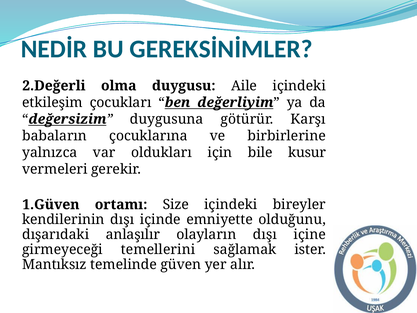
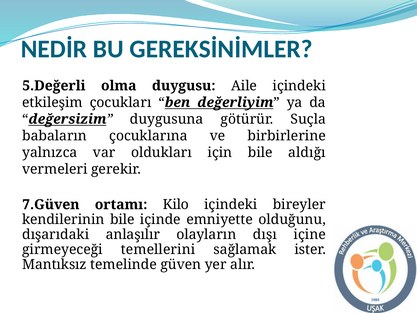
2.Değerli: 2.Değerli -> 5.Değerli
Karşı: Karşı -> Suçla
kusur: kusur -> aldığı
1.Güven: 1.Güven -> 7.Güven
Size: Size -> Kilo
kendilerinin dışı: dışı -> bile
